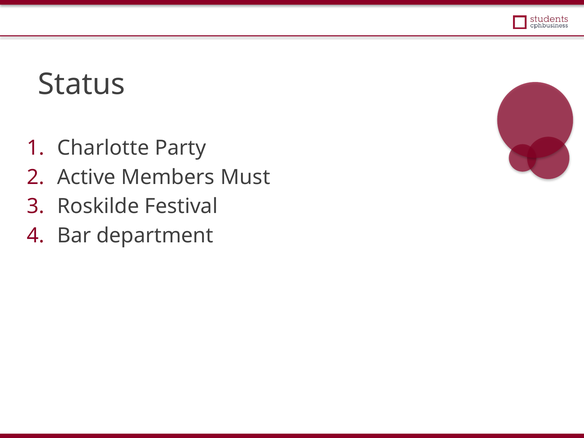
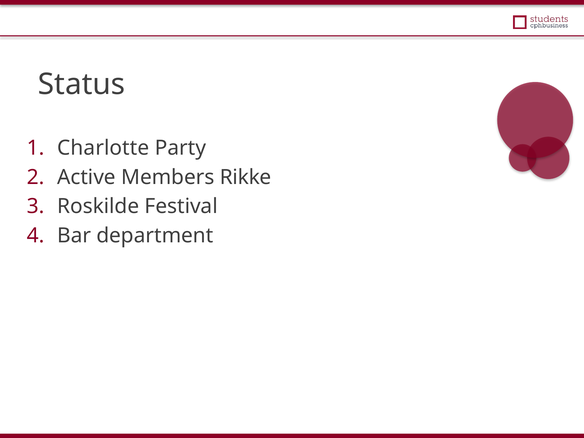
Must: Must -> Rikke
